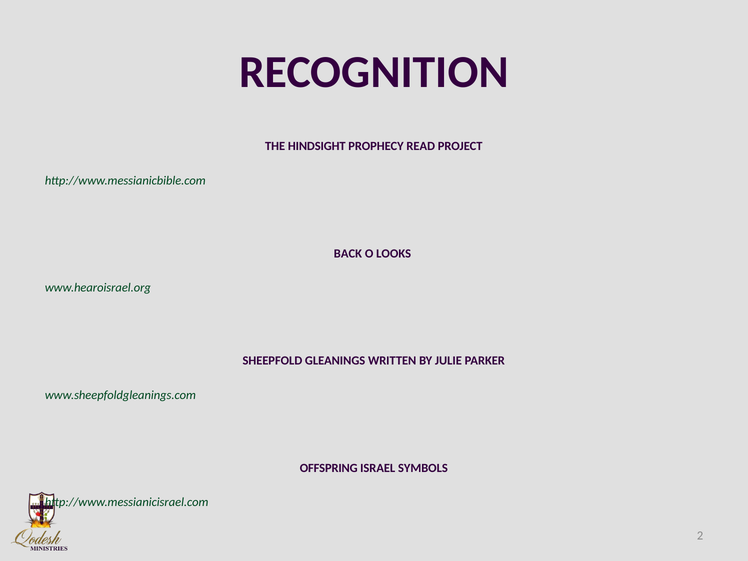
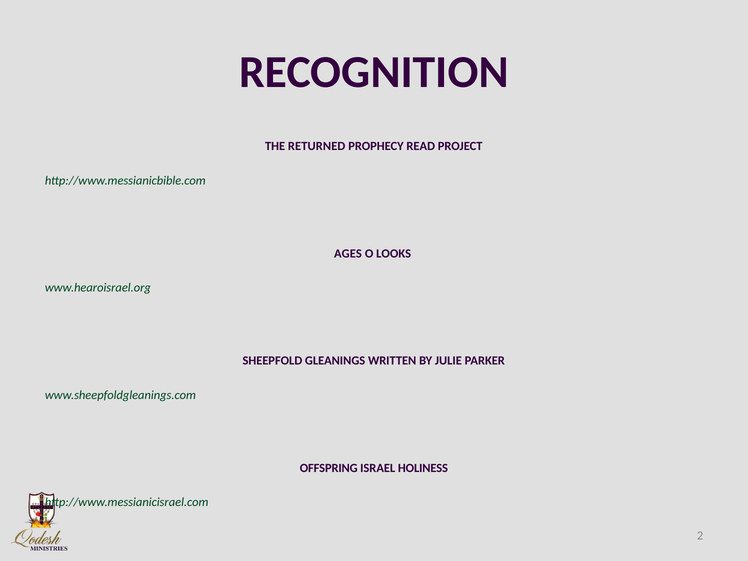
HINDSIGHT: HINDSIGHT -> RETURNED
BACK: BACK -> AGES
SYMBOLS: SYMBOLS -> HOLINESS
